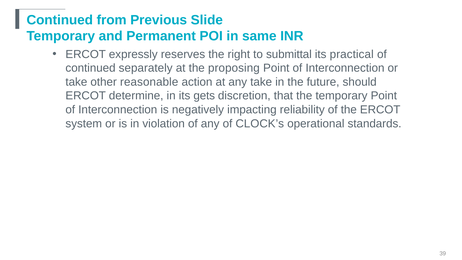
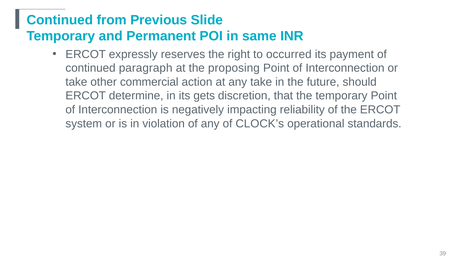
submittal: submittal -> occurred
practical: practical -> payment
separately: separately -> paragraph
reasonable: reasonable -> commercial
